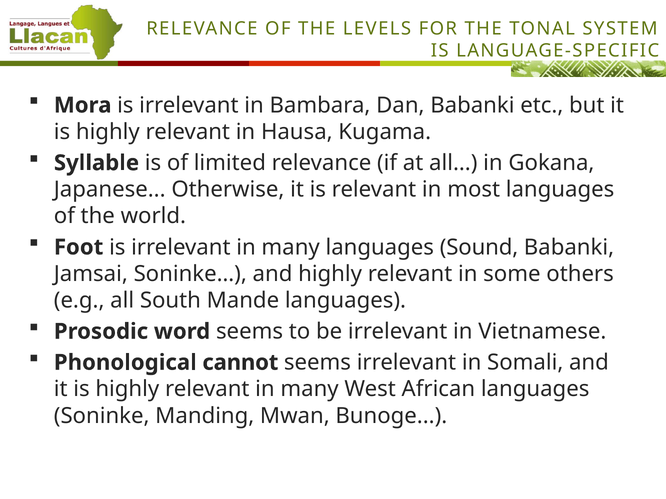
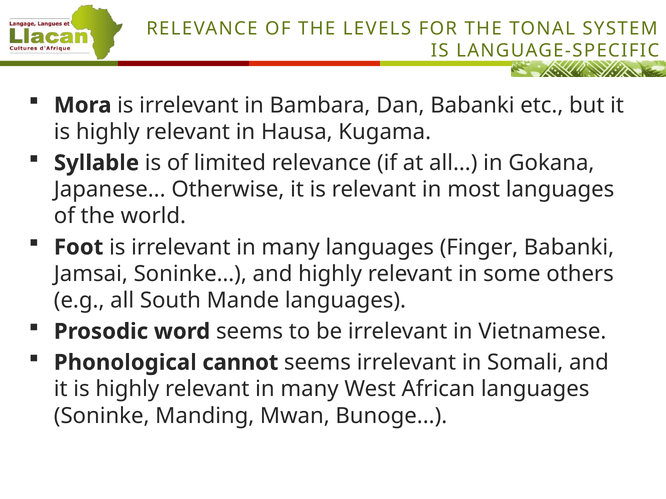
Sound: Sound -> Finger
